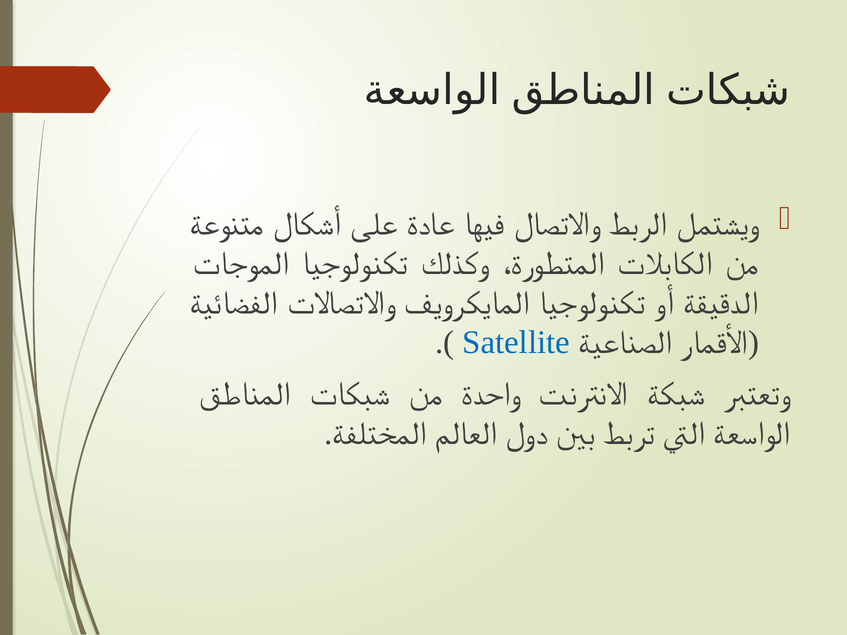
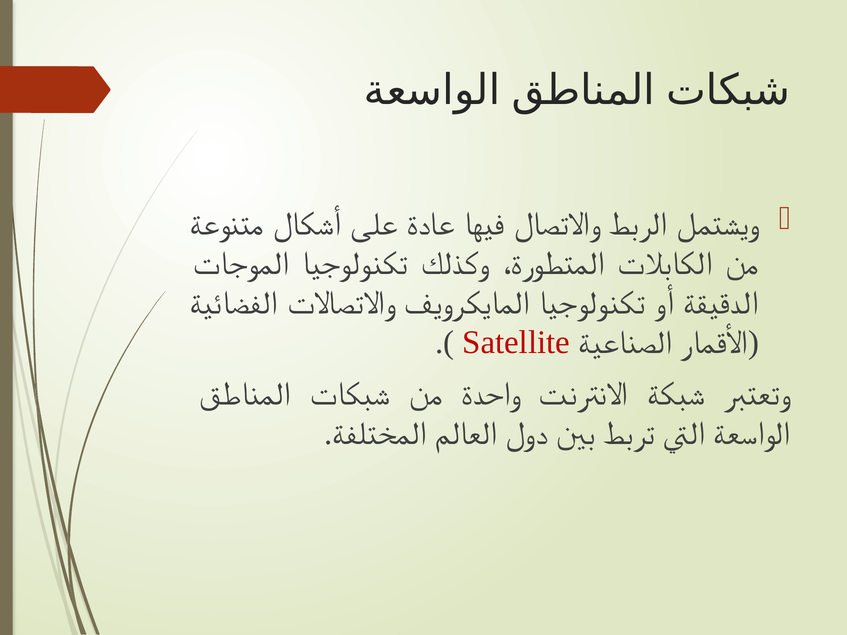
Satellite colour: blue -> red
